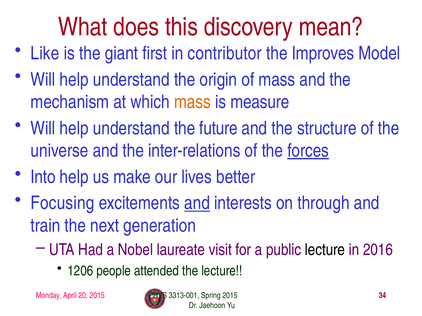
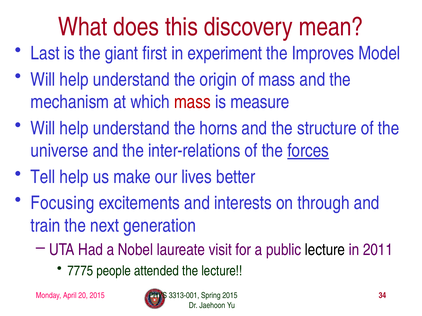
Like: Like -> Last
contributor: contributor -> experiment
mass at (192, 102) colour: orange -> red
future: future -> horns
Into: Into -> Tell
and at (197, 203) underline: present -> none
2016: 2016 -> 2011
1206: 1206 -> 7775
